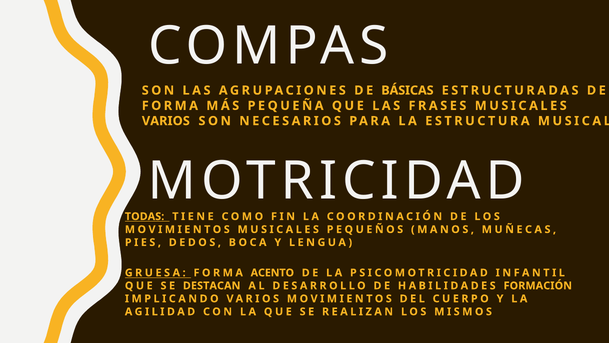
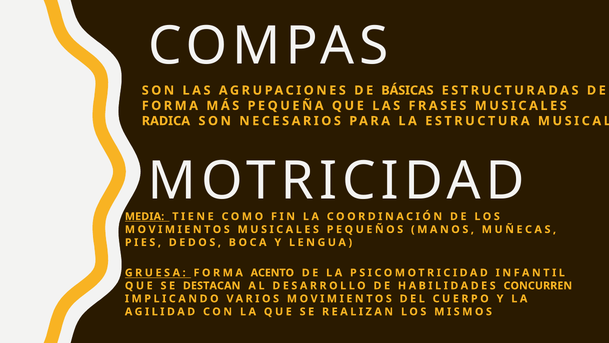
VARIOS at (166, 121): VARIOS -> RADICA
TODAS: TODAS -> MEDIA
FORMACIÓN: FORMACIÓN -> CONCURREN
